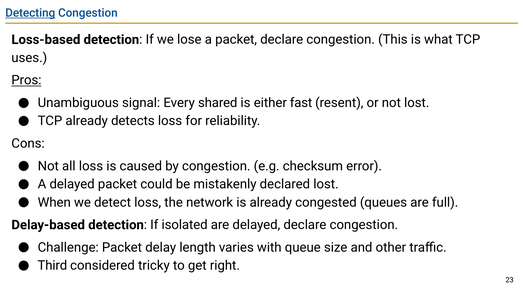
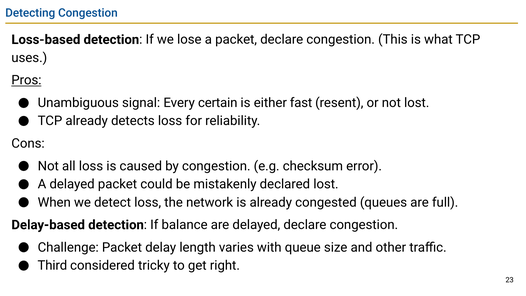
Detecting underline: present -> none
shared: shared -> certain
isolated: isolated -> balance
